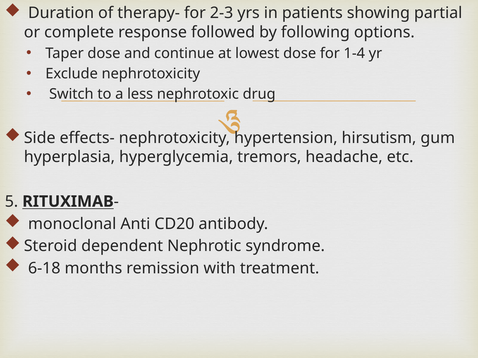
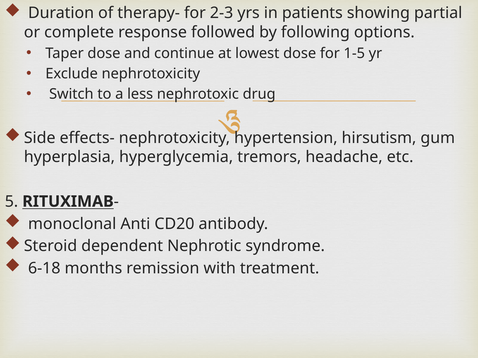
1-4: 1-4 -> 1-5
